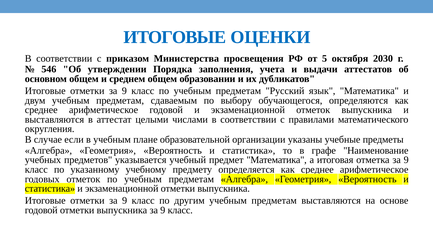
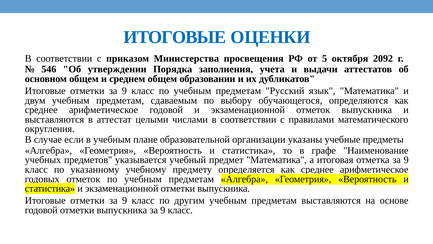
2030: 2030 -> 2092
